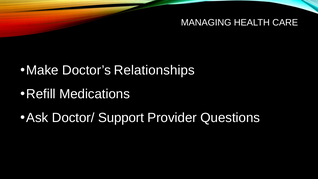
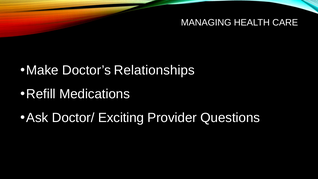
Support: Support -> Exciting
